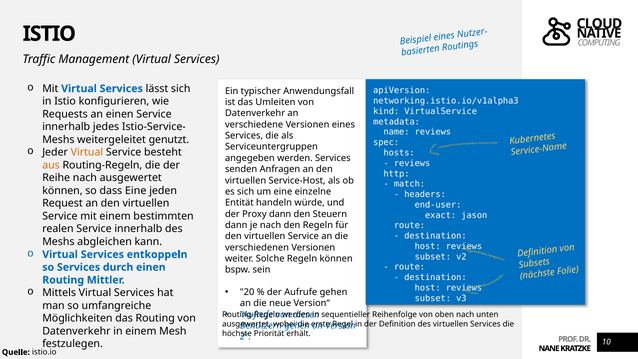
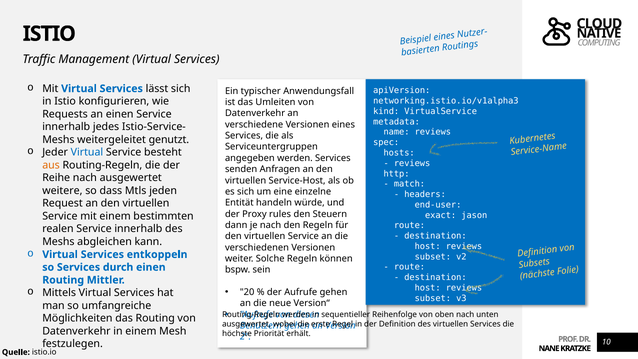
Virtual at (87, 152) colour: orange -> blue
können at (62, 191): können -> weitere
dass Eine: Eine -> Mtls
Proxy dann: dann -> rules
